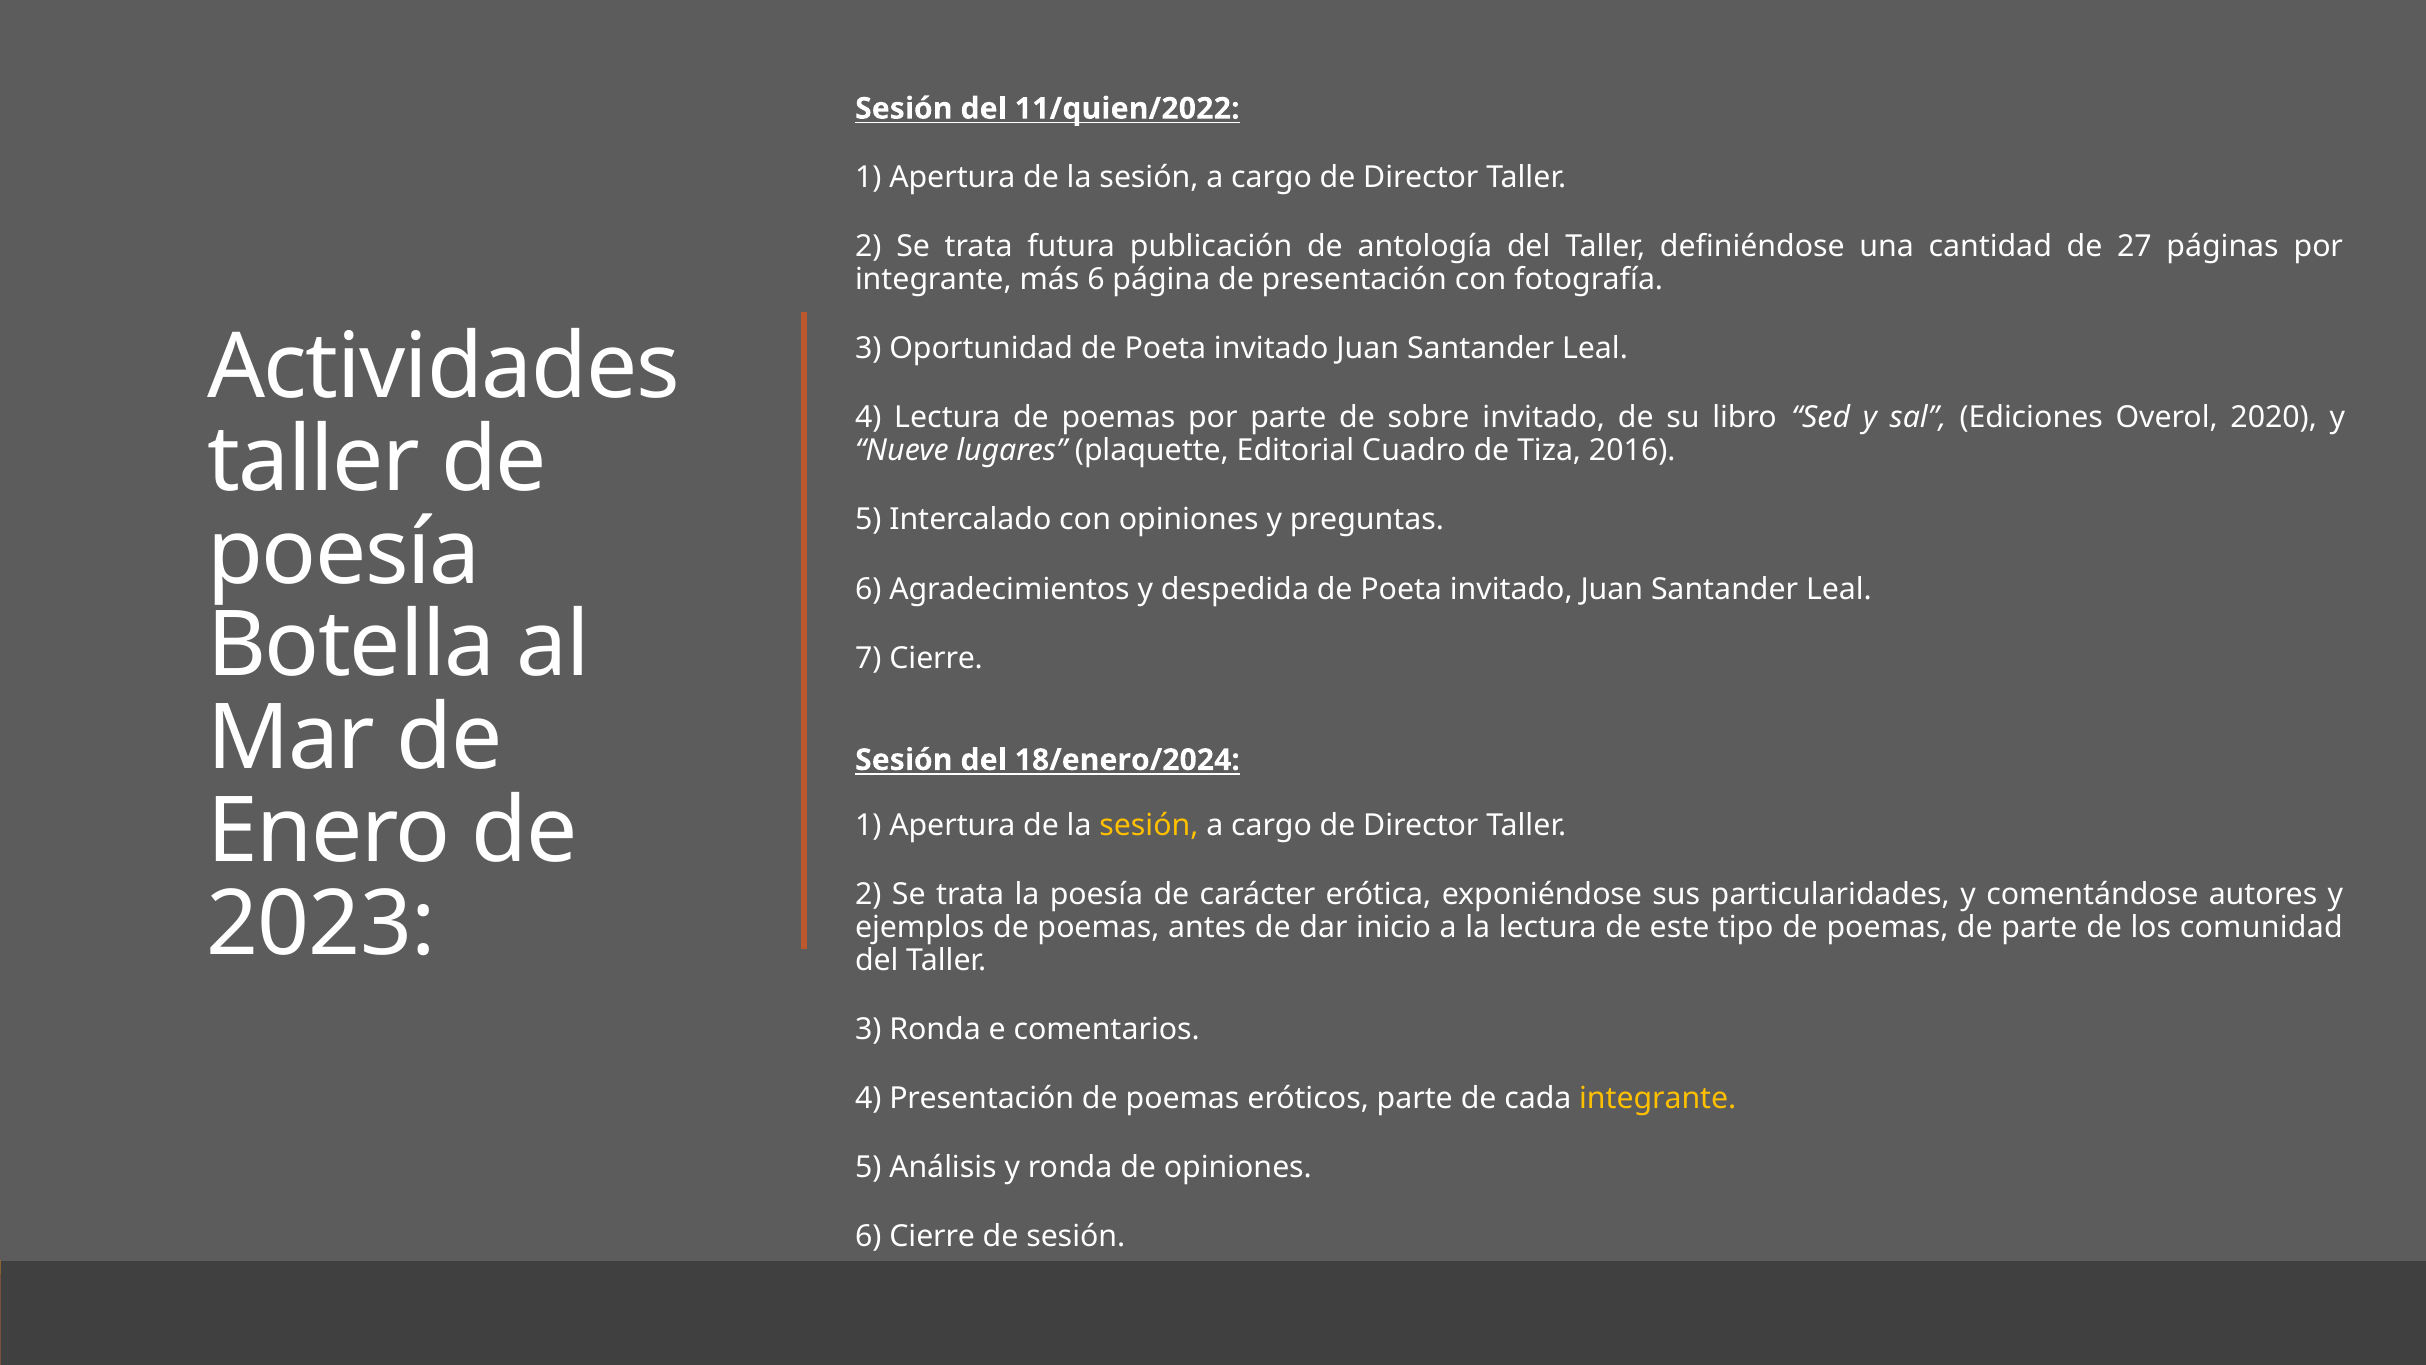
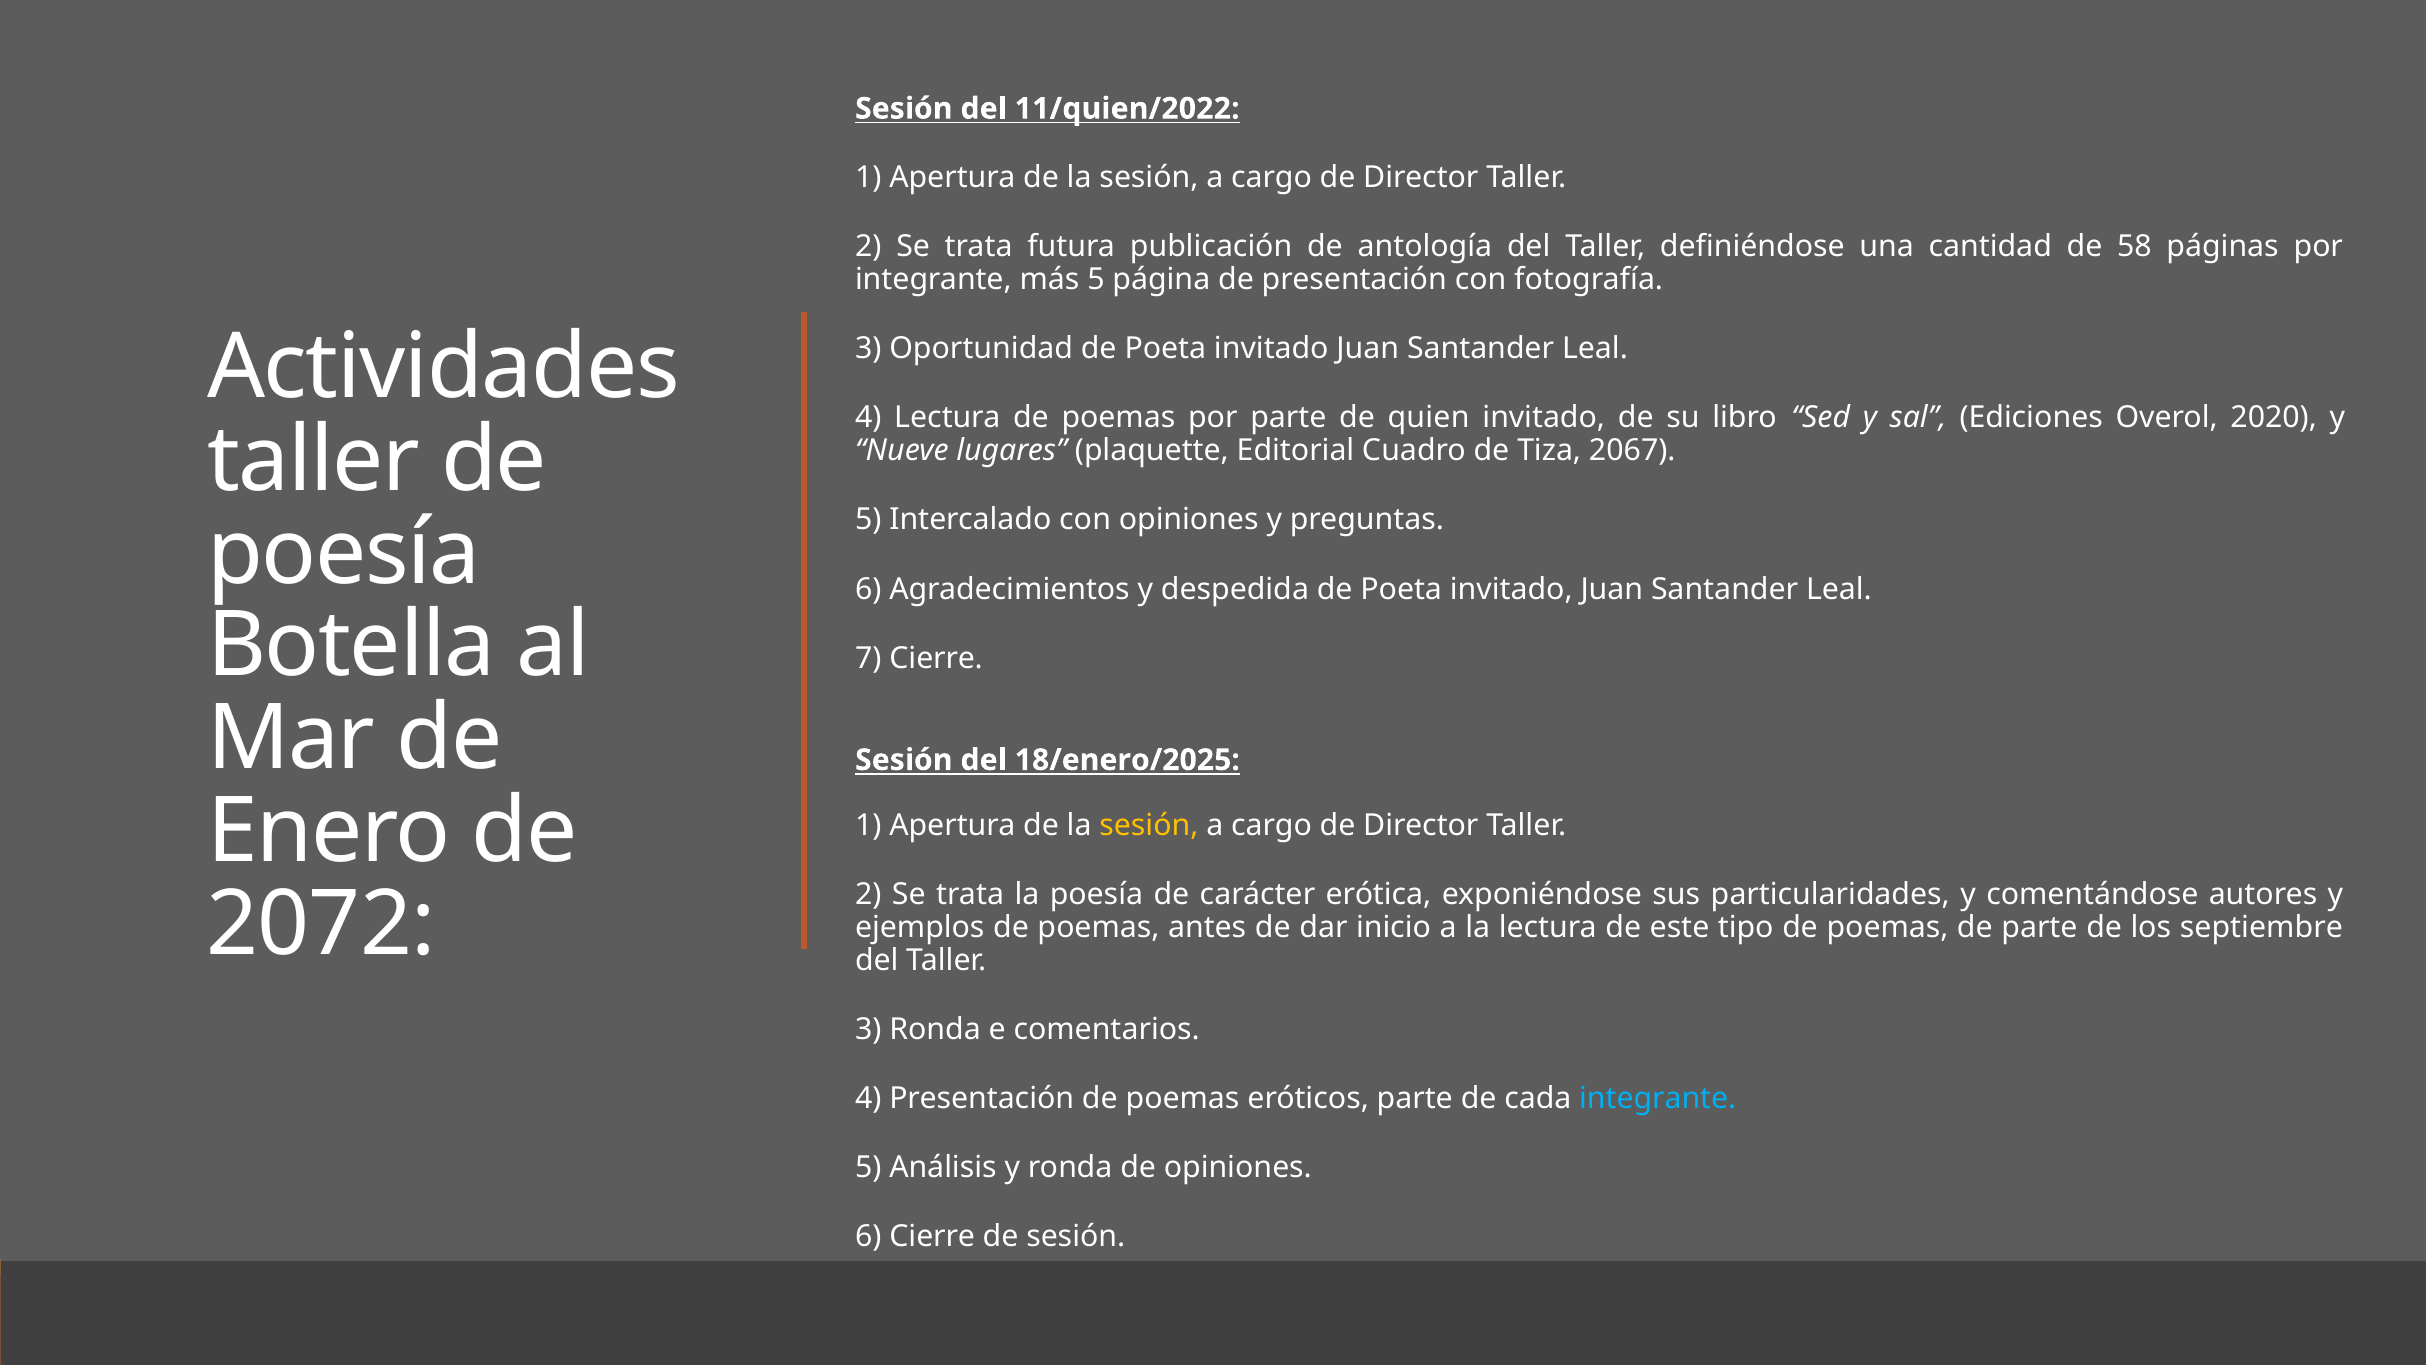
27: 27 -> 58
más 6: 6 -> 5
sobre: sobre -> quien
2016: 2016 -> 2067
18/enero/2024: 18/enero/2024 -> 18/enero/2025
2023: 2023 -> 2072
comunidad: comunidad -> septiembre
integrante at (1658, 1098) colour: yellow -> light blue
